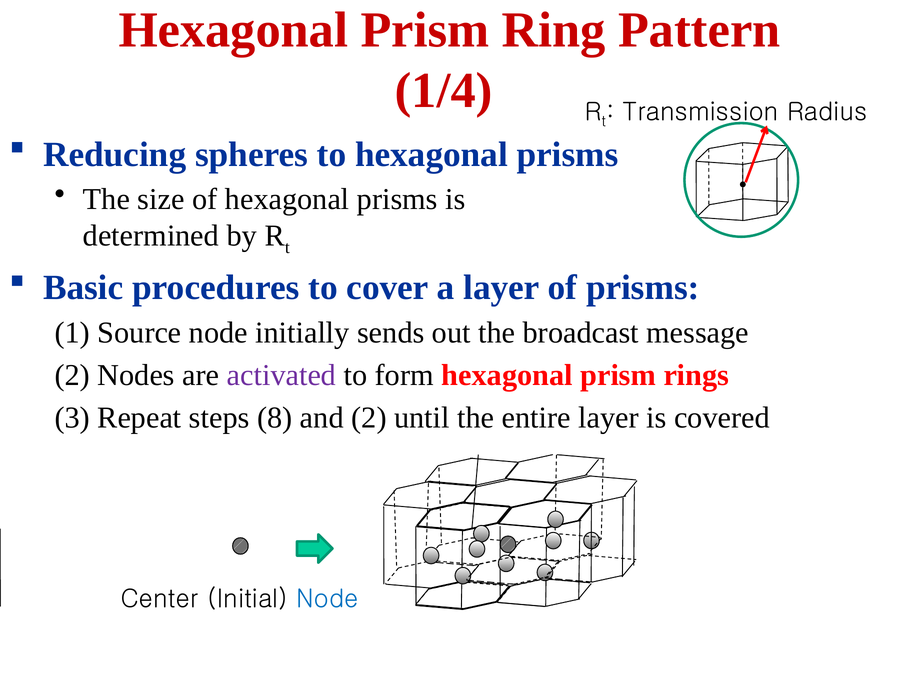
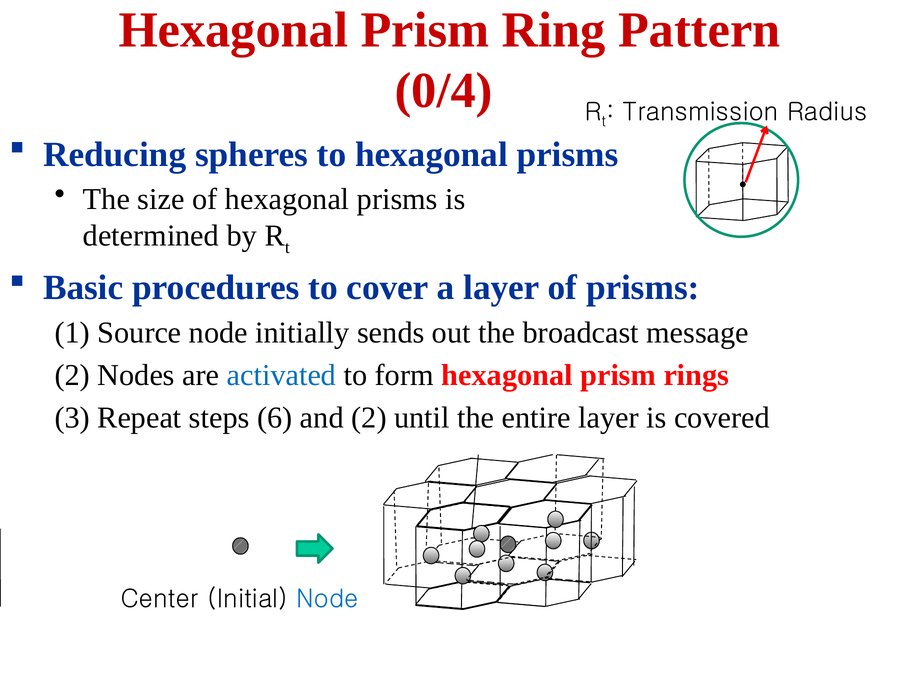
1/4: 1/4 -> 0/4
activated colour: purple -> blue
8: 8 -> 6
